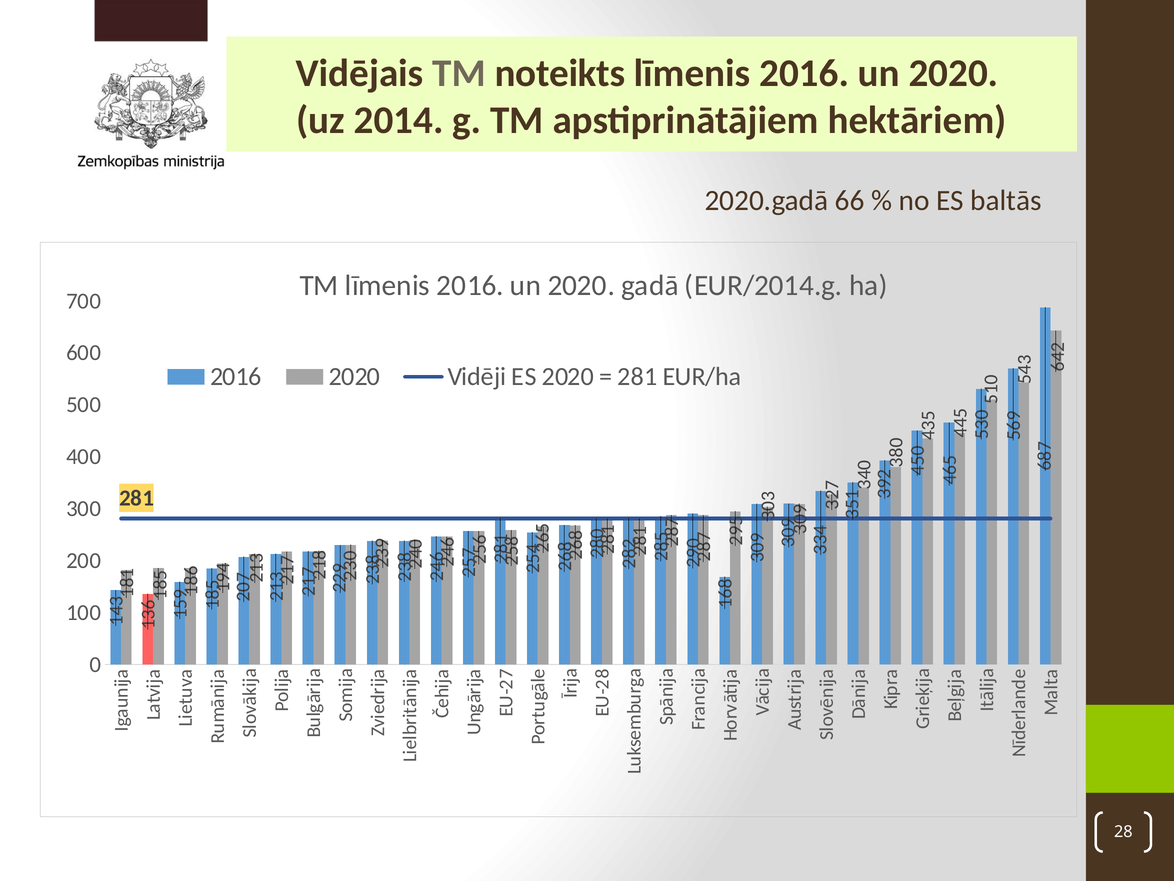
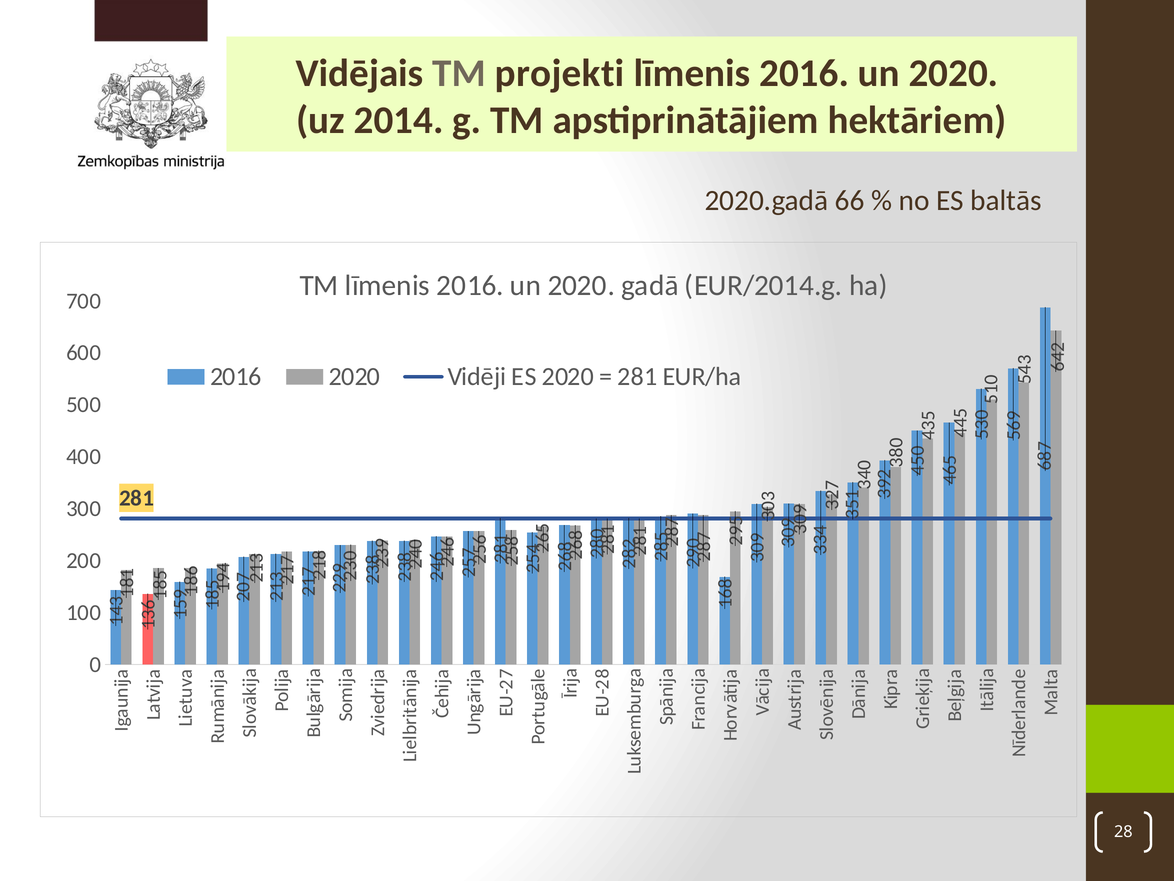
noteikts: noteikts -> projekti
